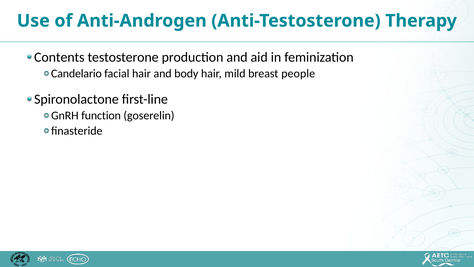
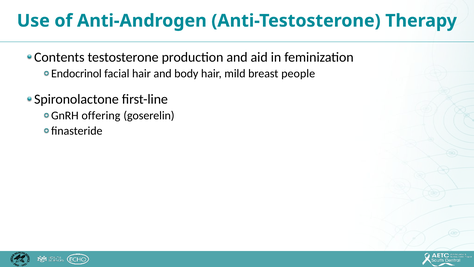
Candelario: Candelario -> Endocrinol
function: function -> offering
